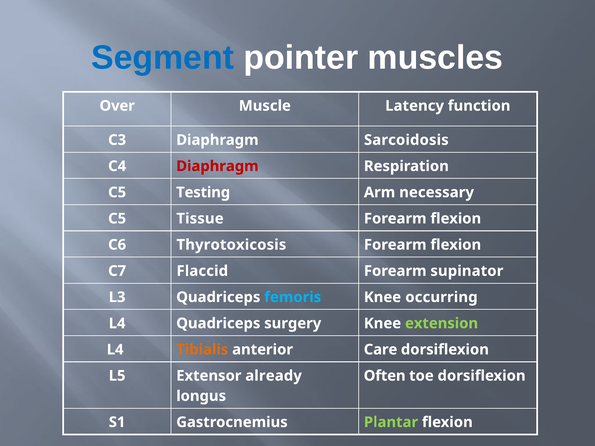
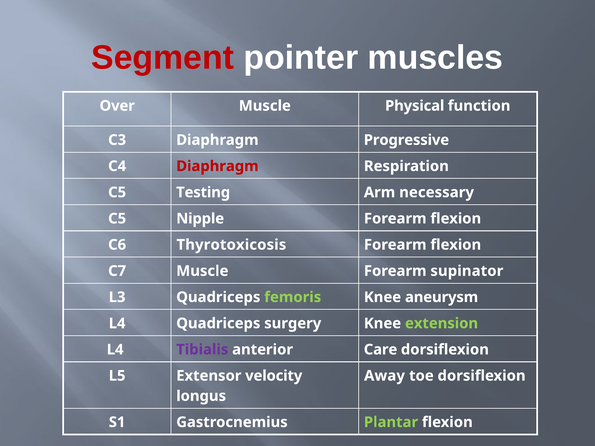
Segment colour: blue -> red
Latency: Latency -> Physical
Sarcoidosis: Sarcoidosis -> Progressive
Tissue: Tissue -> Nipple
C7 Flaccid: Flaccid -> Muscle
femoris colour: light blue -> light green
occurring: occurring -> aneurysm
Tibialis colour: orange -> purple
already: already -> velocity
Often: Often -> Away
